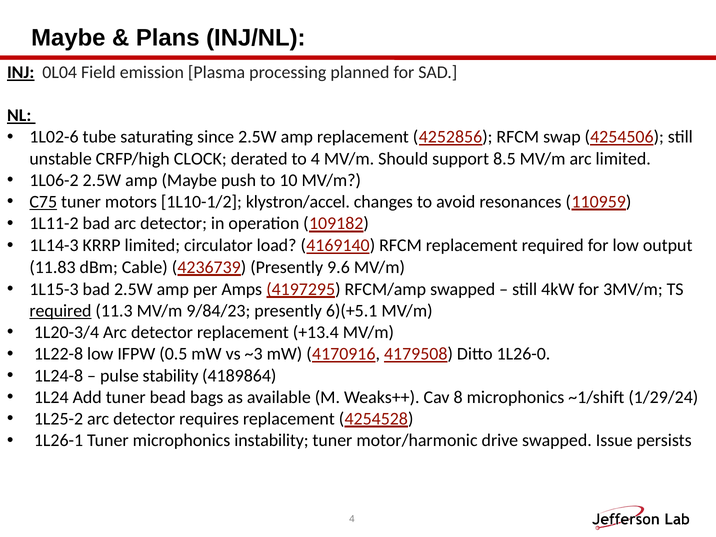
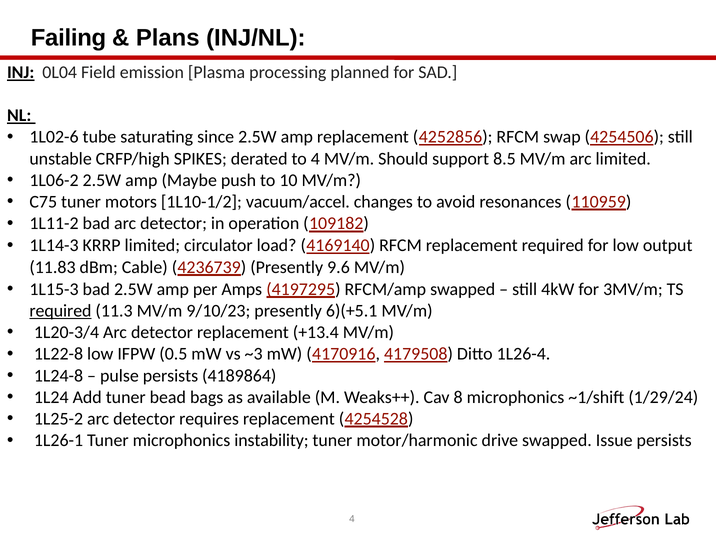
Maybe at (68, 38): Maybe -> Failing
CLOCK: CLOCK -> SPIKES
C75 underline: present -> none
klystron/accel: klystron/accel -> vacuum/accel
9/84/23: 9/84/23 -> 9/10/23
1L26-0: 1L26-0 -> 1L26-4
pulse stability: stability -> persists
